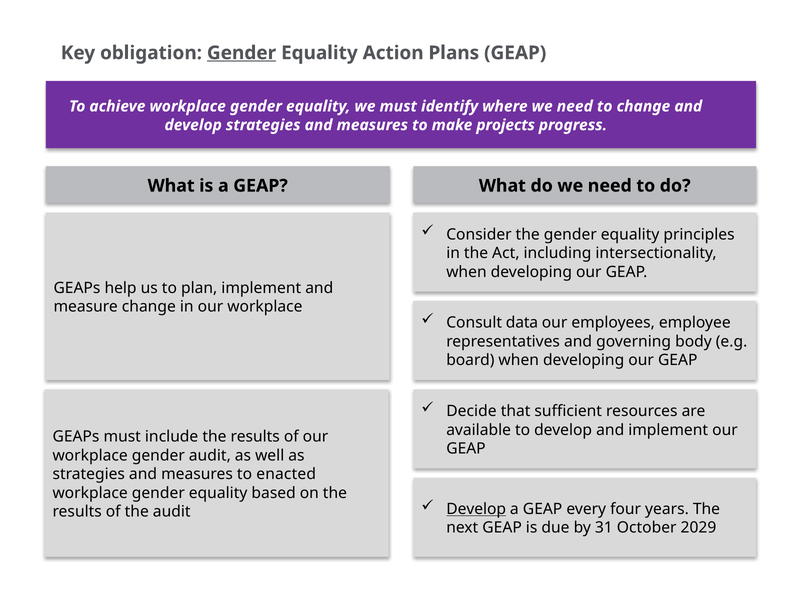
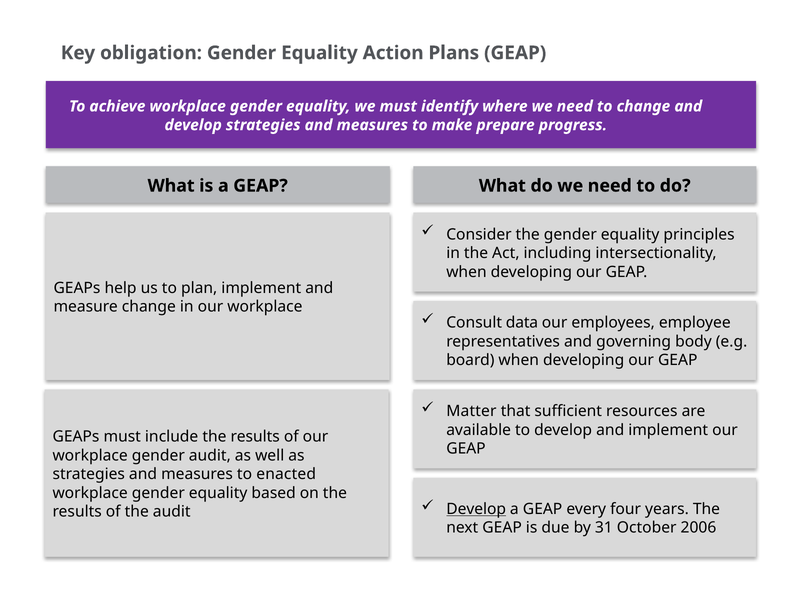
Gender at (242, 53) underline: present -> none
projects: projects -> prepare
Decide: Decide -> Matter
2029: 2029 -> 2006
